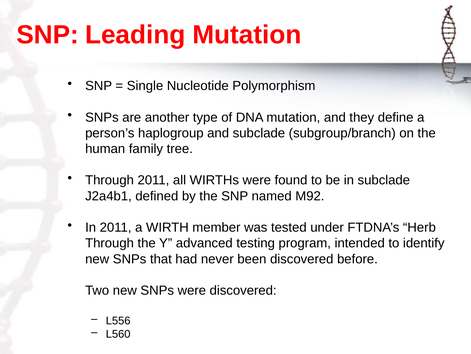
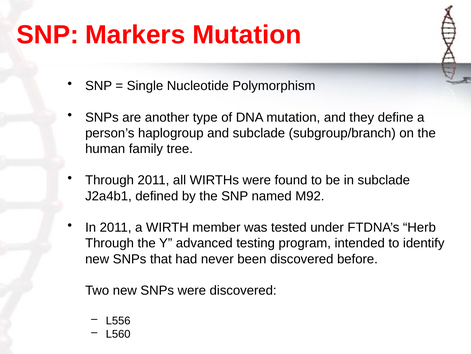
Leading: Leading -> Markers
